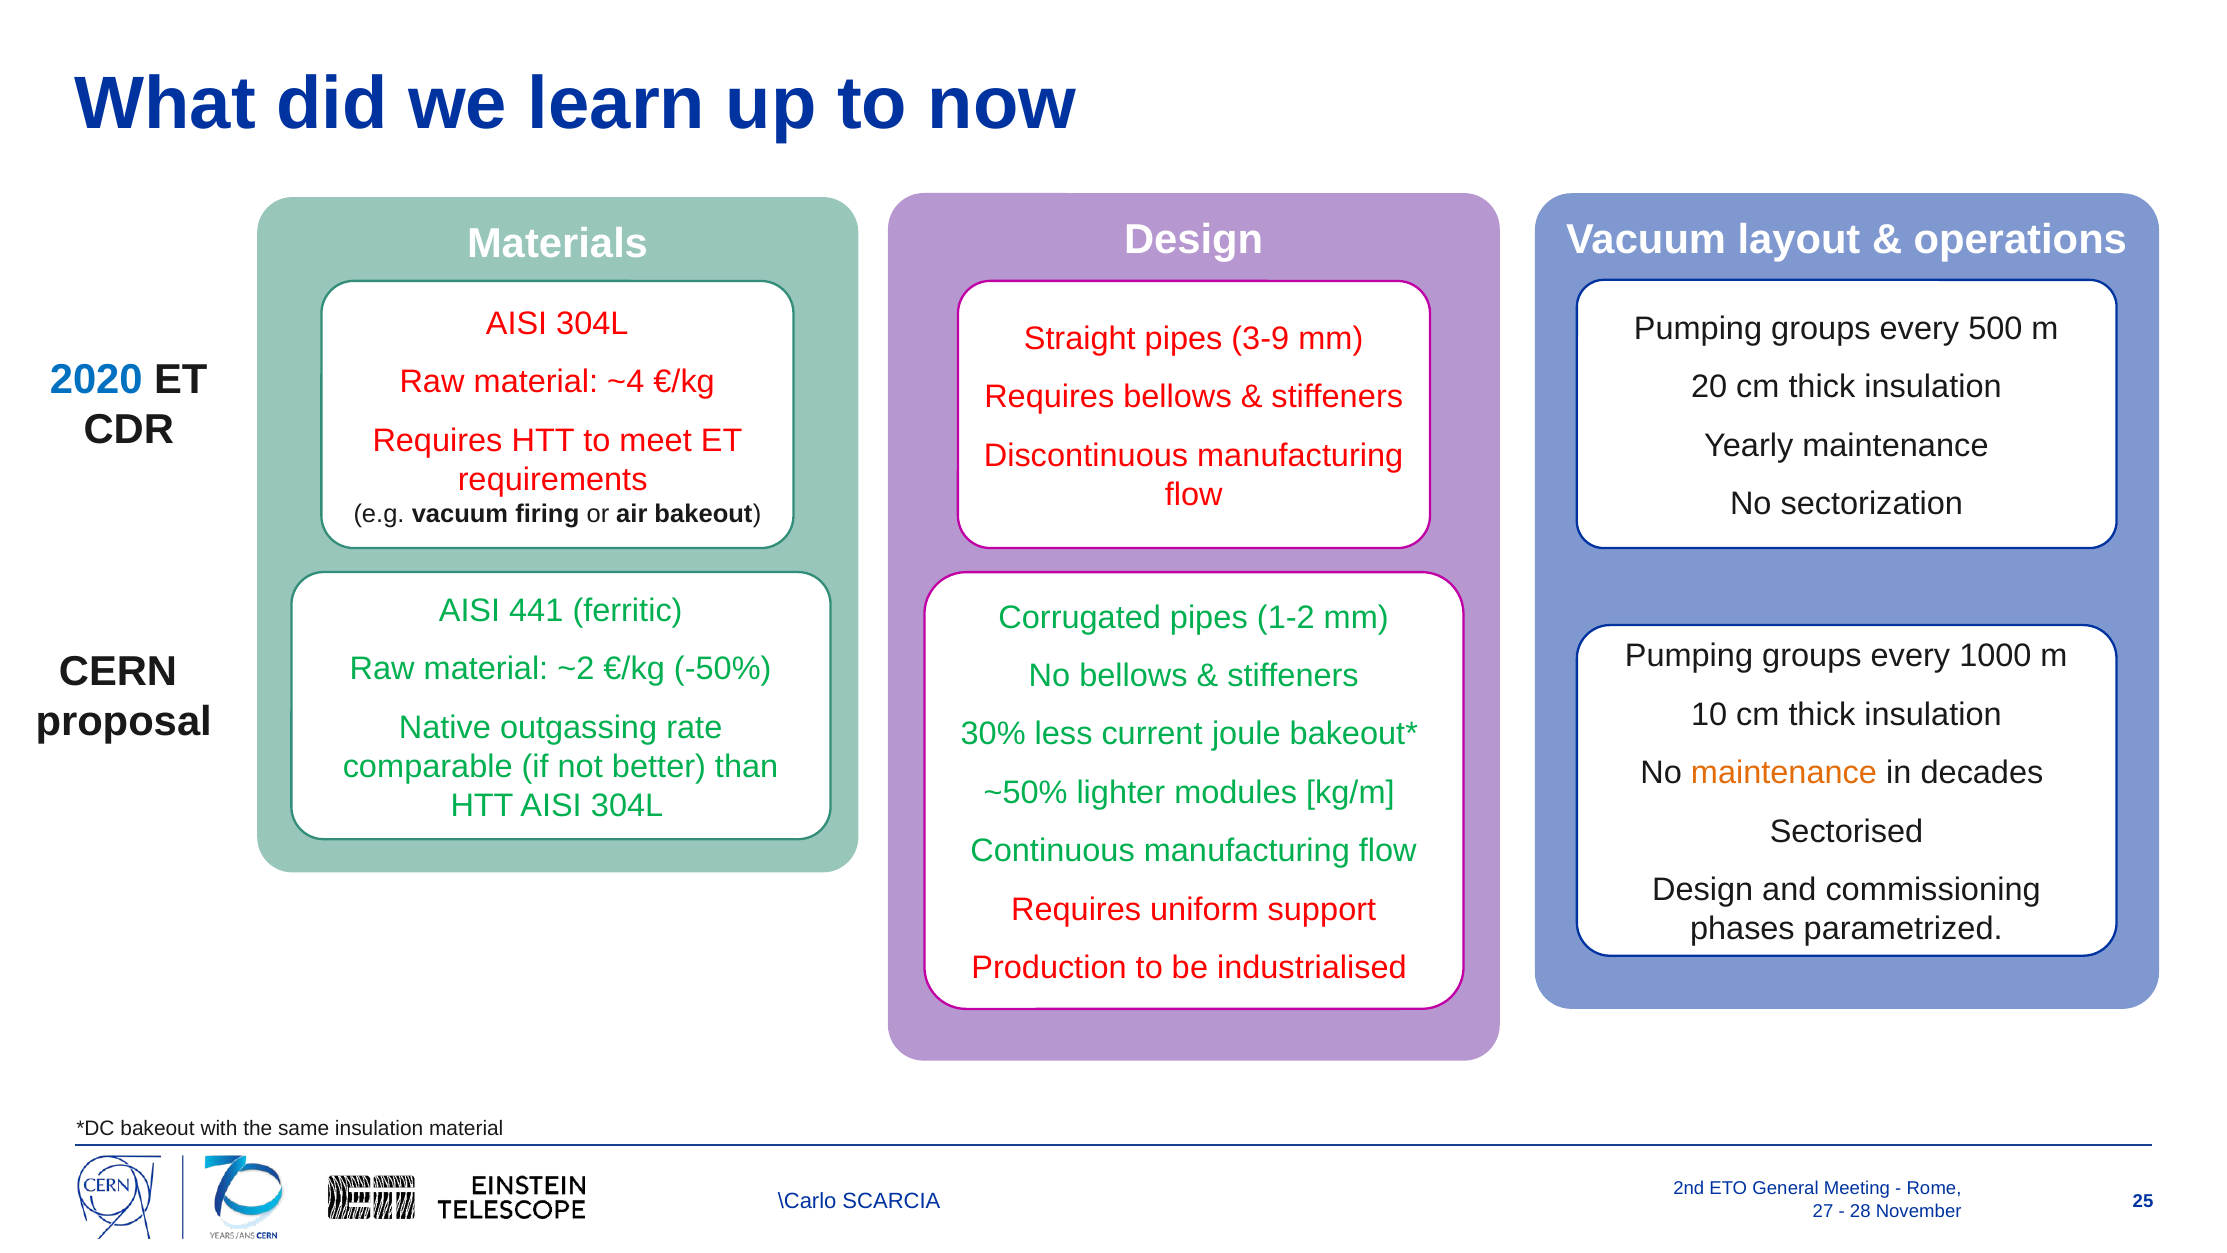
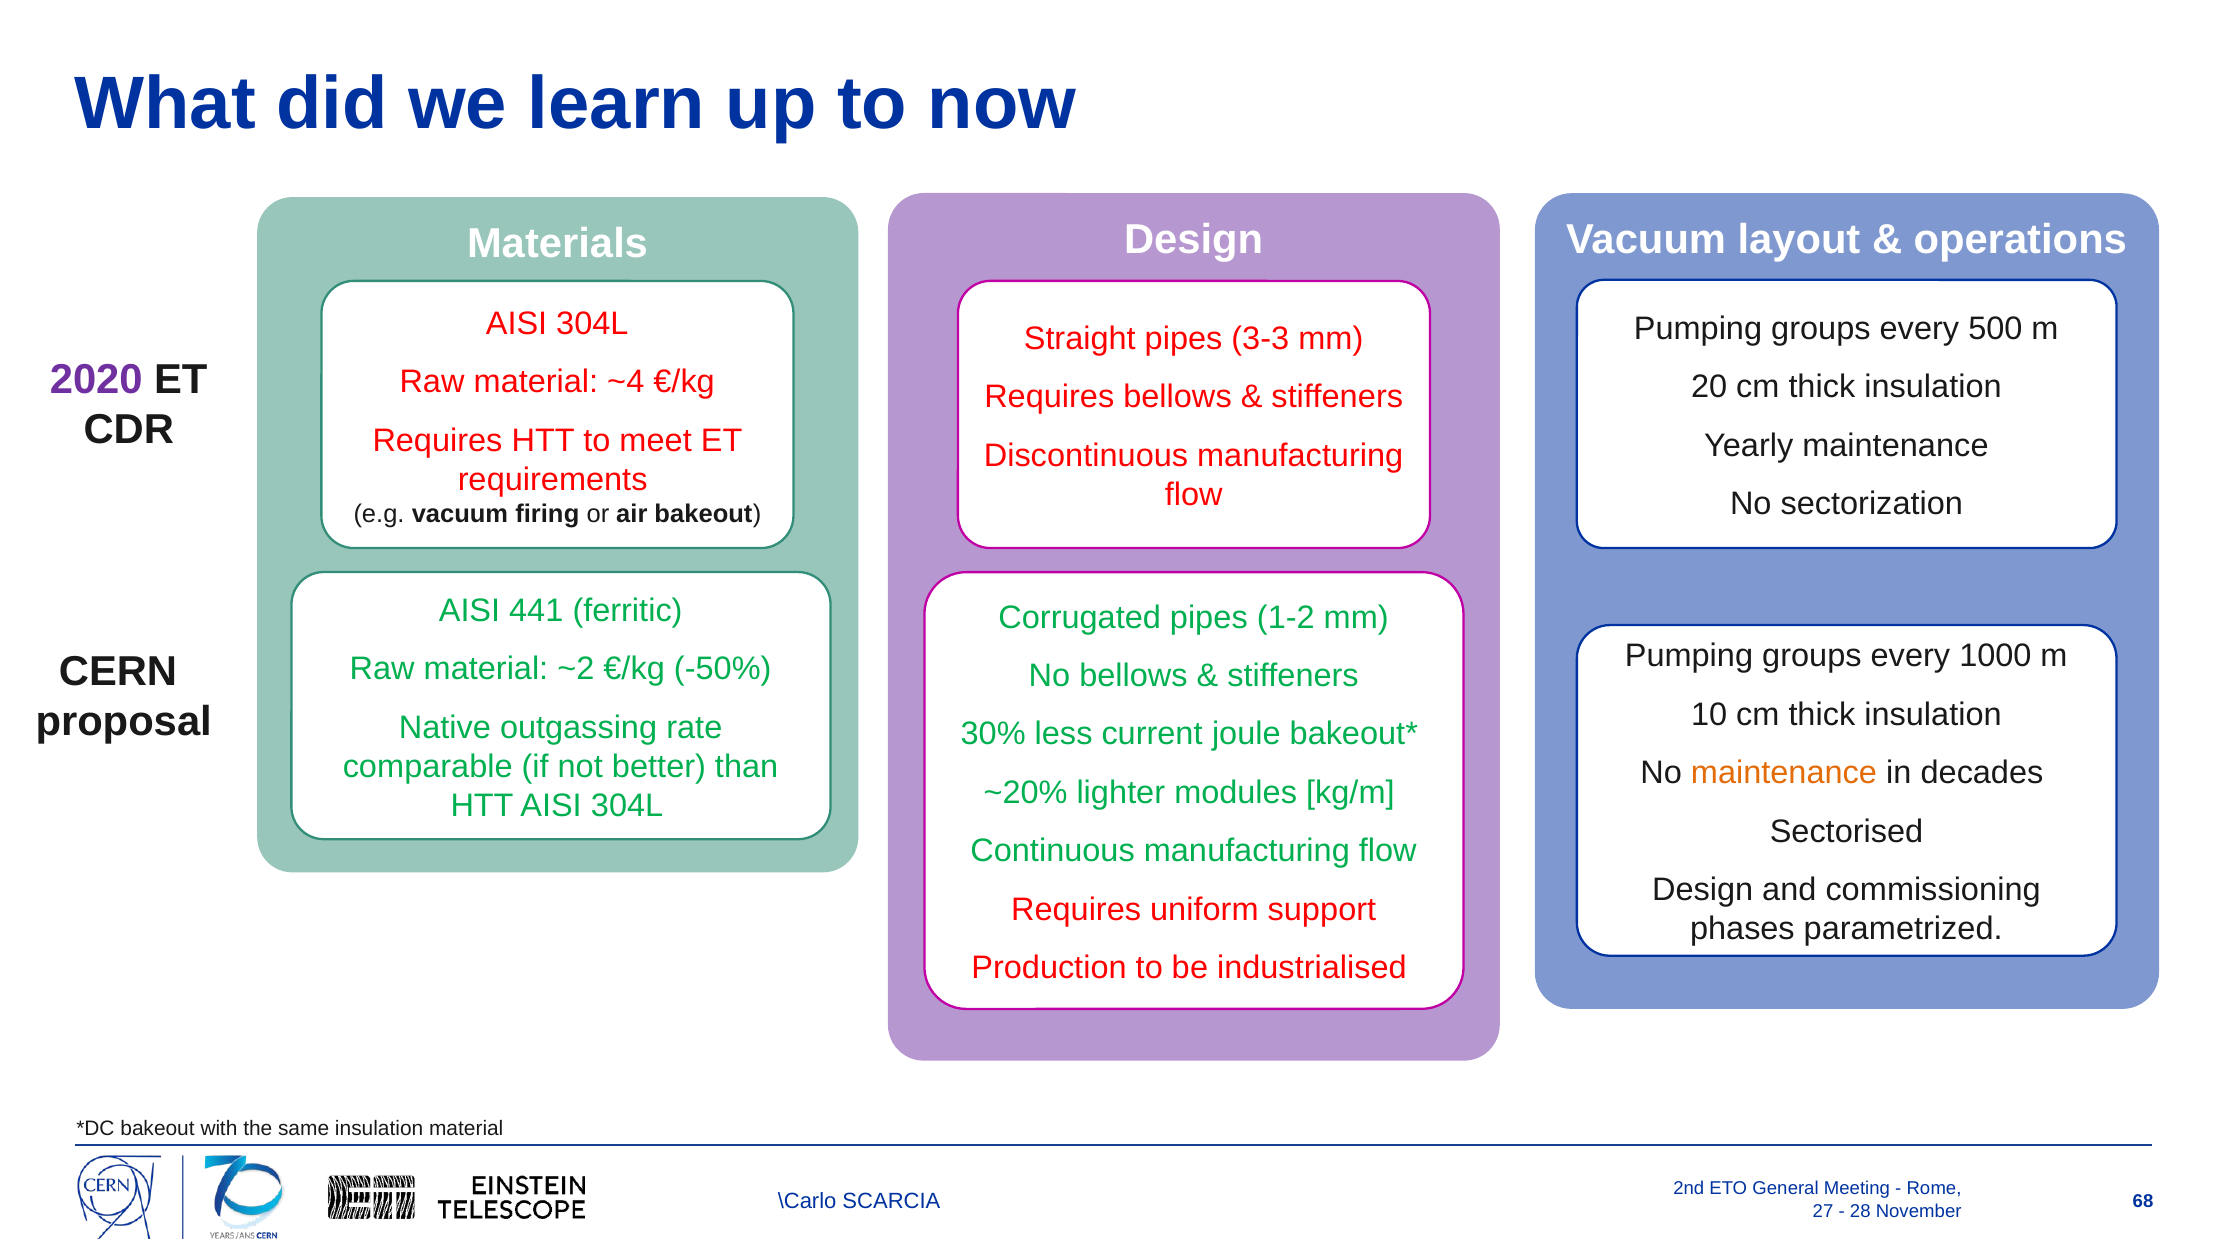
3-9: 3-9 -> 3-3
2020 colour: blue -> purple
~50%: ~50% -> ~20%
25: 25 -> 68
